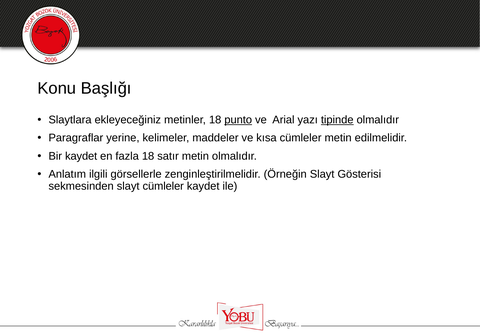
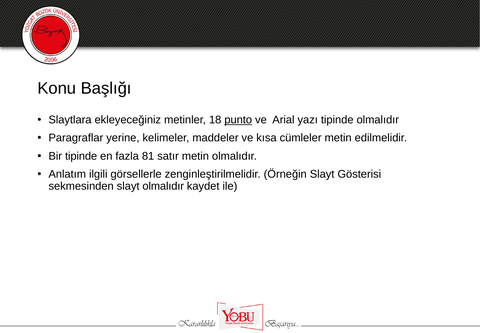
tipinde at (337, 120) underline: present -> none
Bir kaydet: kaydet -> tipinde
fazla 18: 18 -> 81
slayt cümleler: cümleler -> olmalıdır
